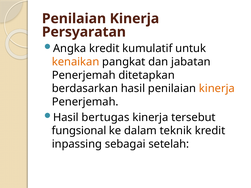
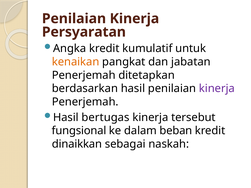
kinerja at (217, 89) colour: orange -> purple
teknik: teknik -> beban
inpassing: inpassing -> dinaikkan
setelah: setelah -> naskah
